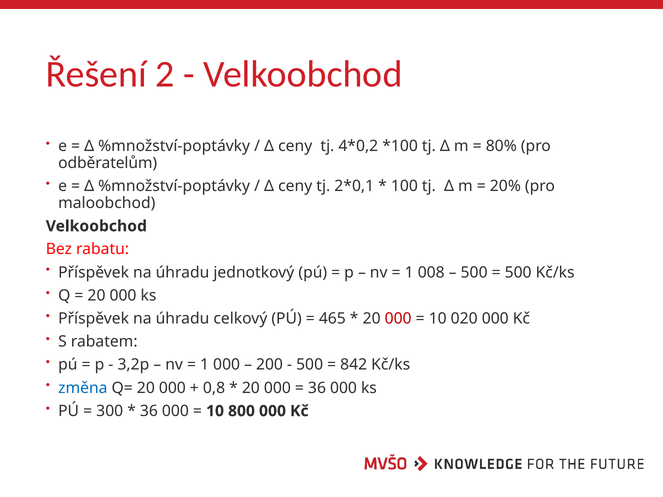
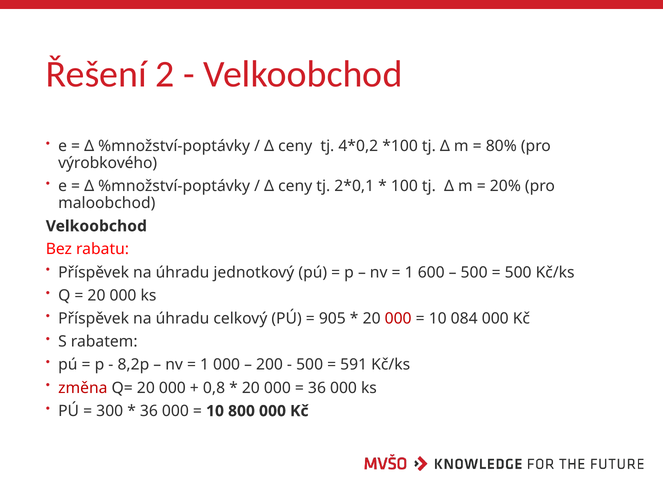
odběratelům: odběratelům -> výrobkového
008: 008 -> 600
465: 465 -> 905
020: 020 -> 084
3,2p: 3,2p -> 8,2p
842: 842 -> 591
změna colour: blue -> red
